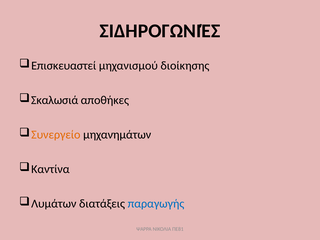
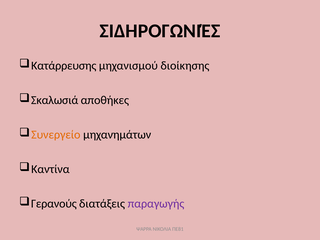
Επισκευαστεί: Επισκευαστεί -> Κατάρρευσης
Λυμάτων: Λυμάτων -> Γερανούς
παραγωγής colour: blue -> purple
